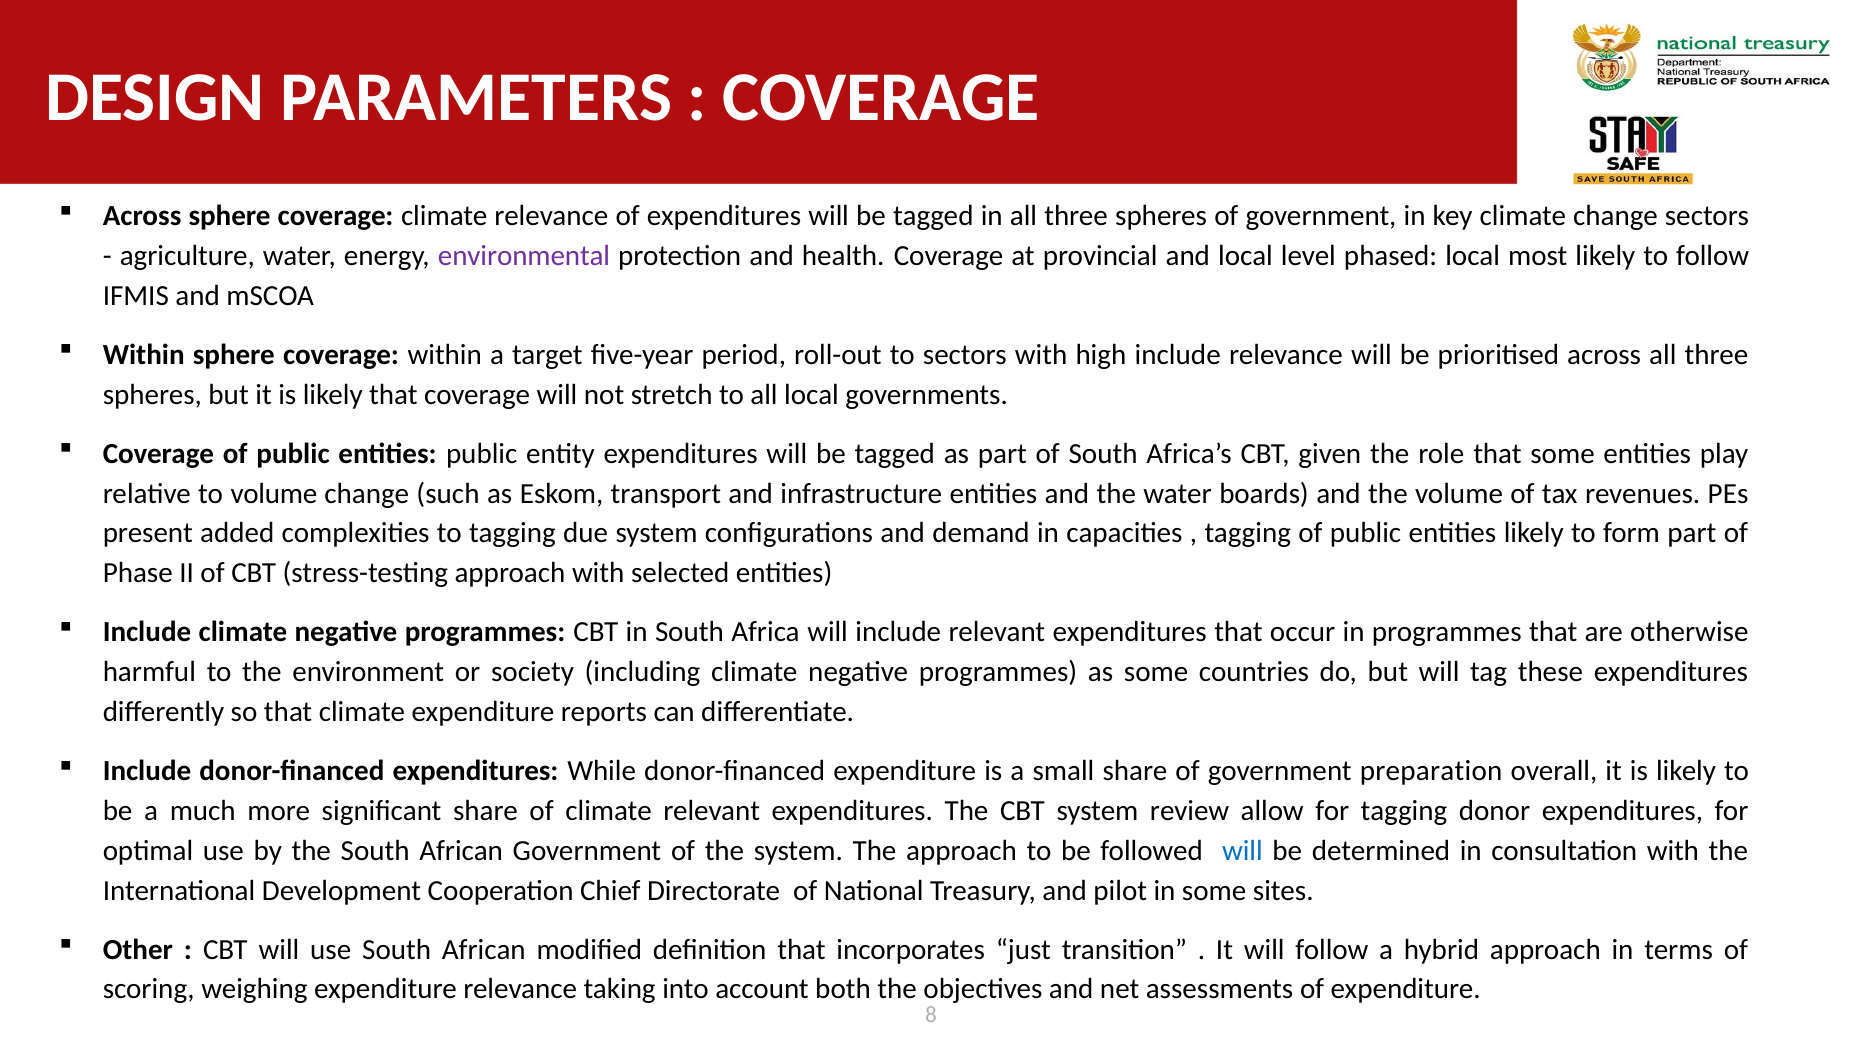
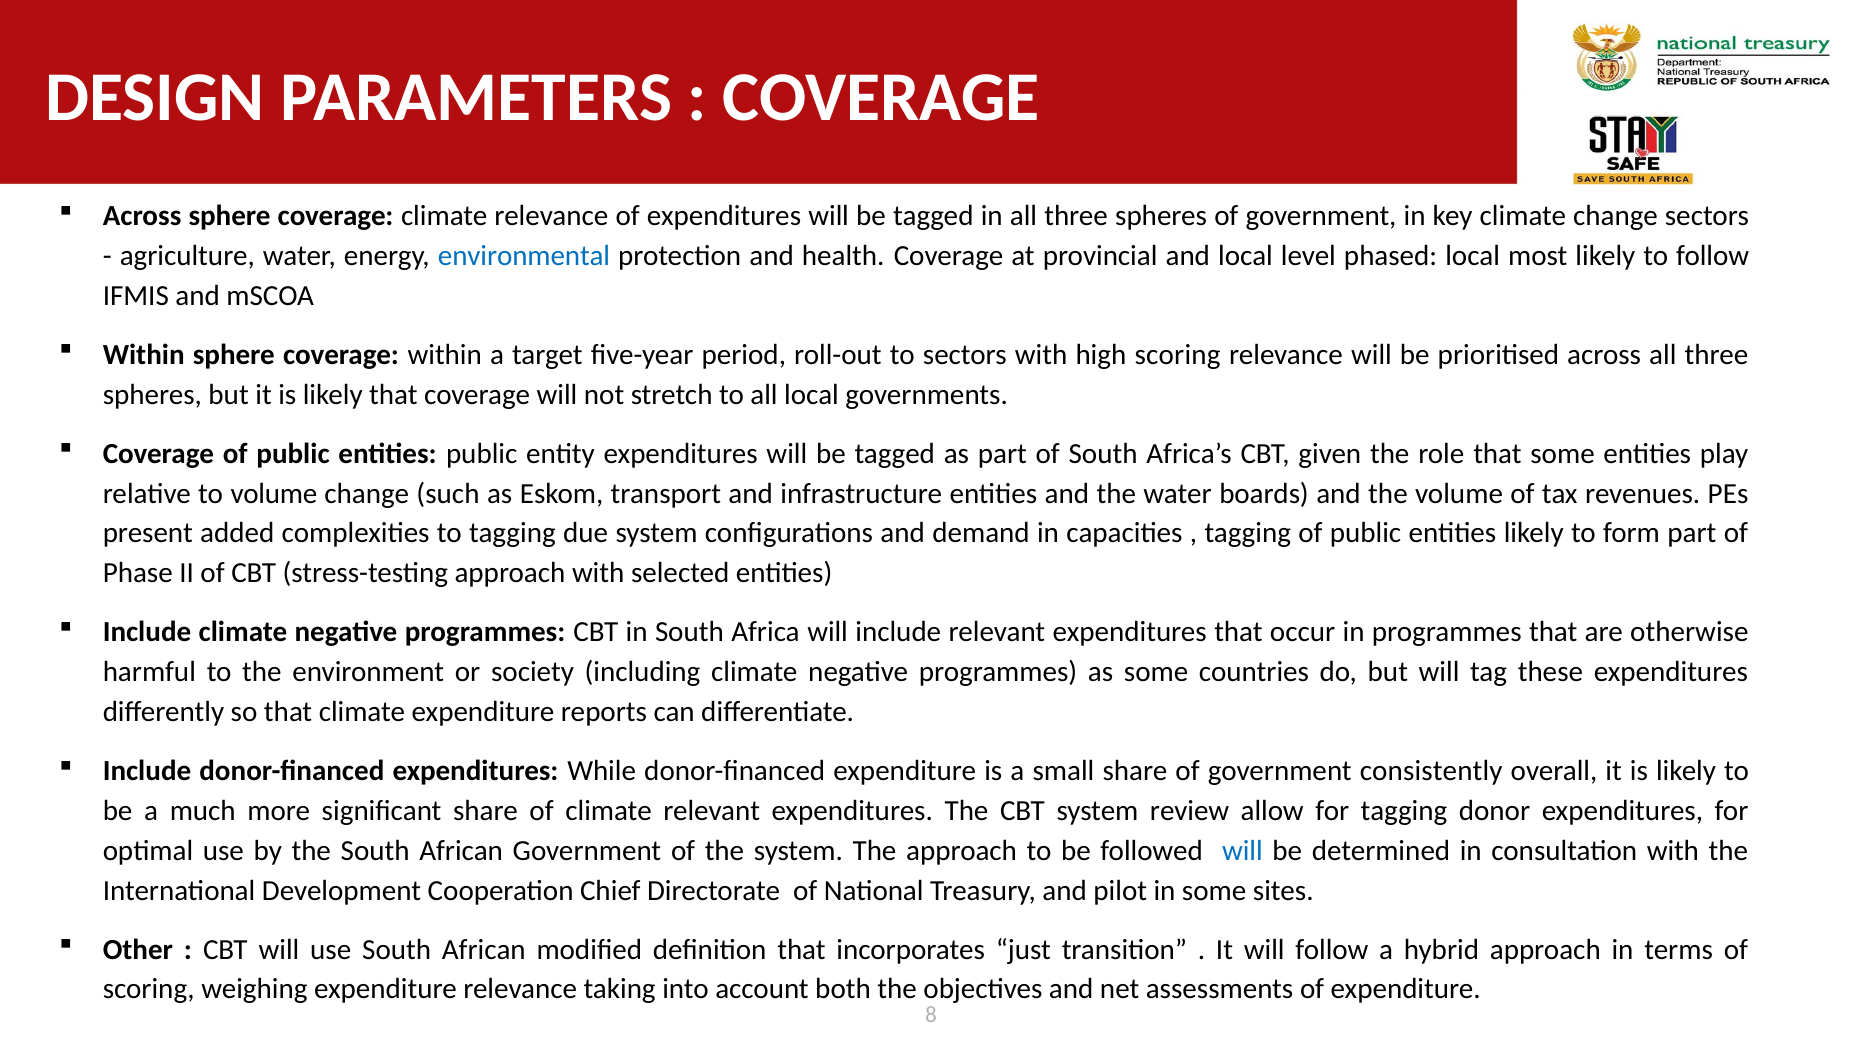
environmental colour: purple -> blue
high include: include -> scoring
preparation: preparation -> consistently
